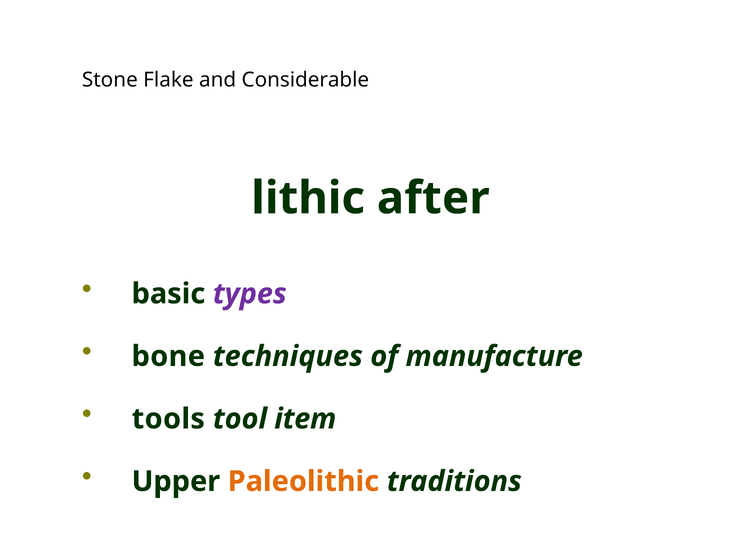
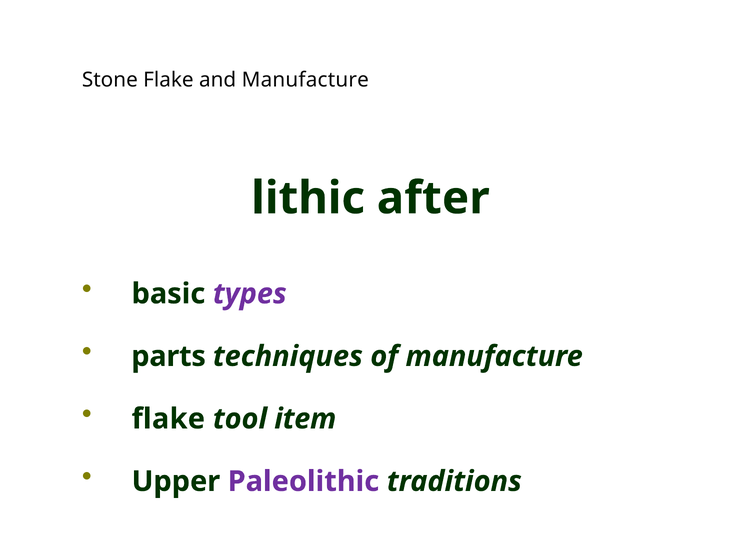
and Considerable: Considerable -> Manufacture
bone: bone -> parts
tools at (168, 419): tools -> flake
Paleolithic colour: orange -> purple
